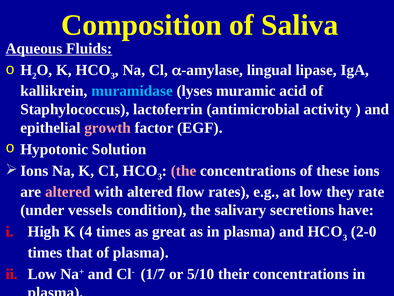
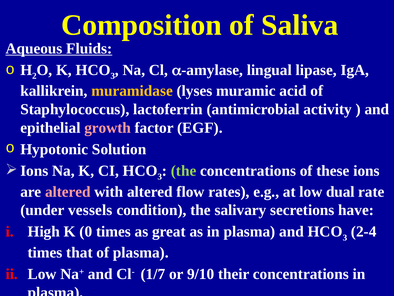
muramidase colour: light blue -> yellow
the at (184, 170) colour: pink -> light green
they: they -> dual
4: 4 -> 0
2-0: 2-0 -> 2-4
5/10: 5/10 -> 9/10
